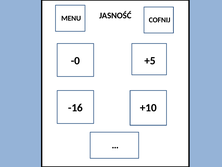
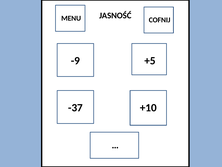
-0: -0 -> -9
-16: -16 -> -37
